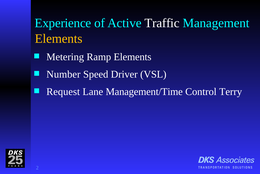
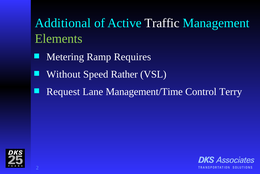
Experience: Experience -> Additional
Elements at (59, 38) colour: yellow -> light green
Ramp Elements: Elements -> Requires
Number: Number -> Without
Driver: Driver -> Rather
